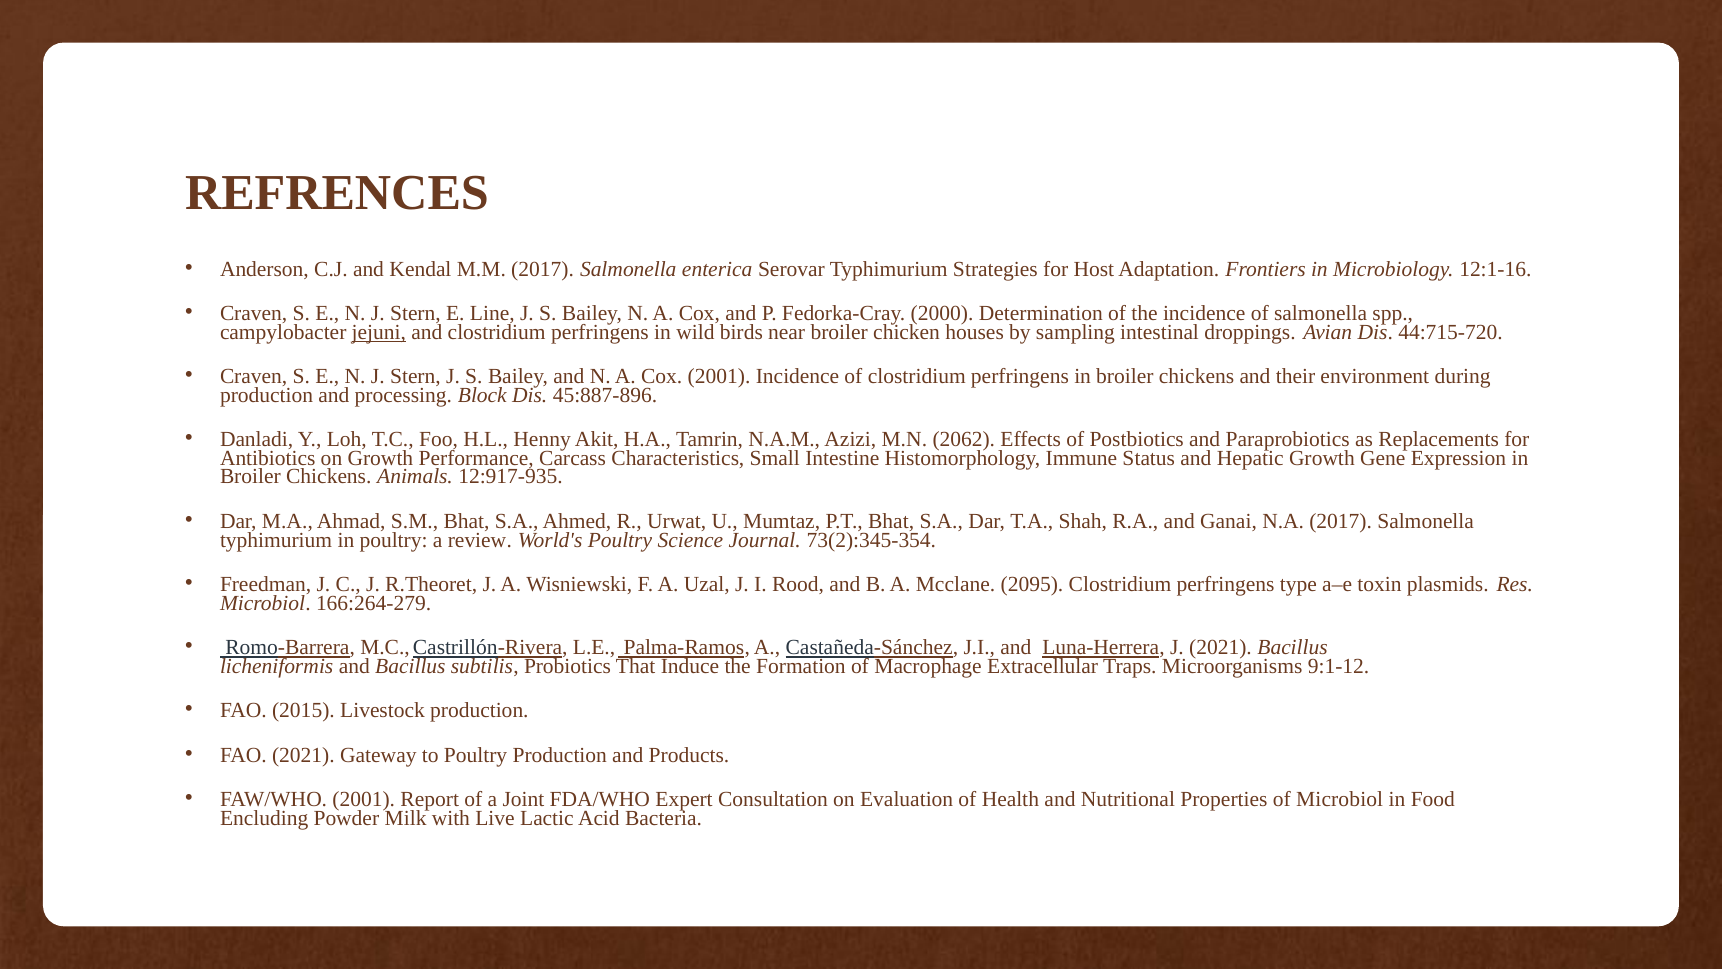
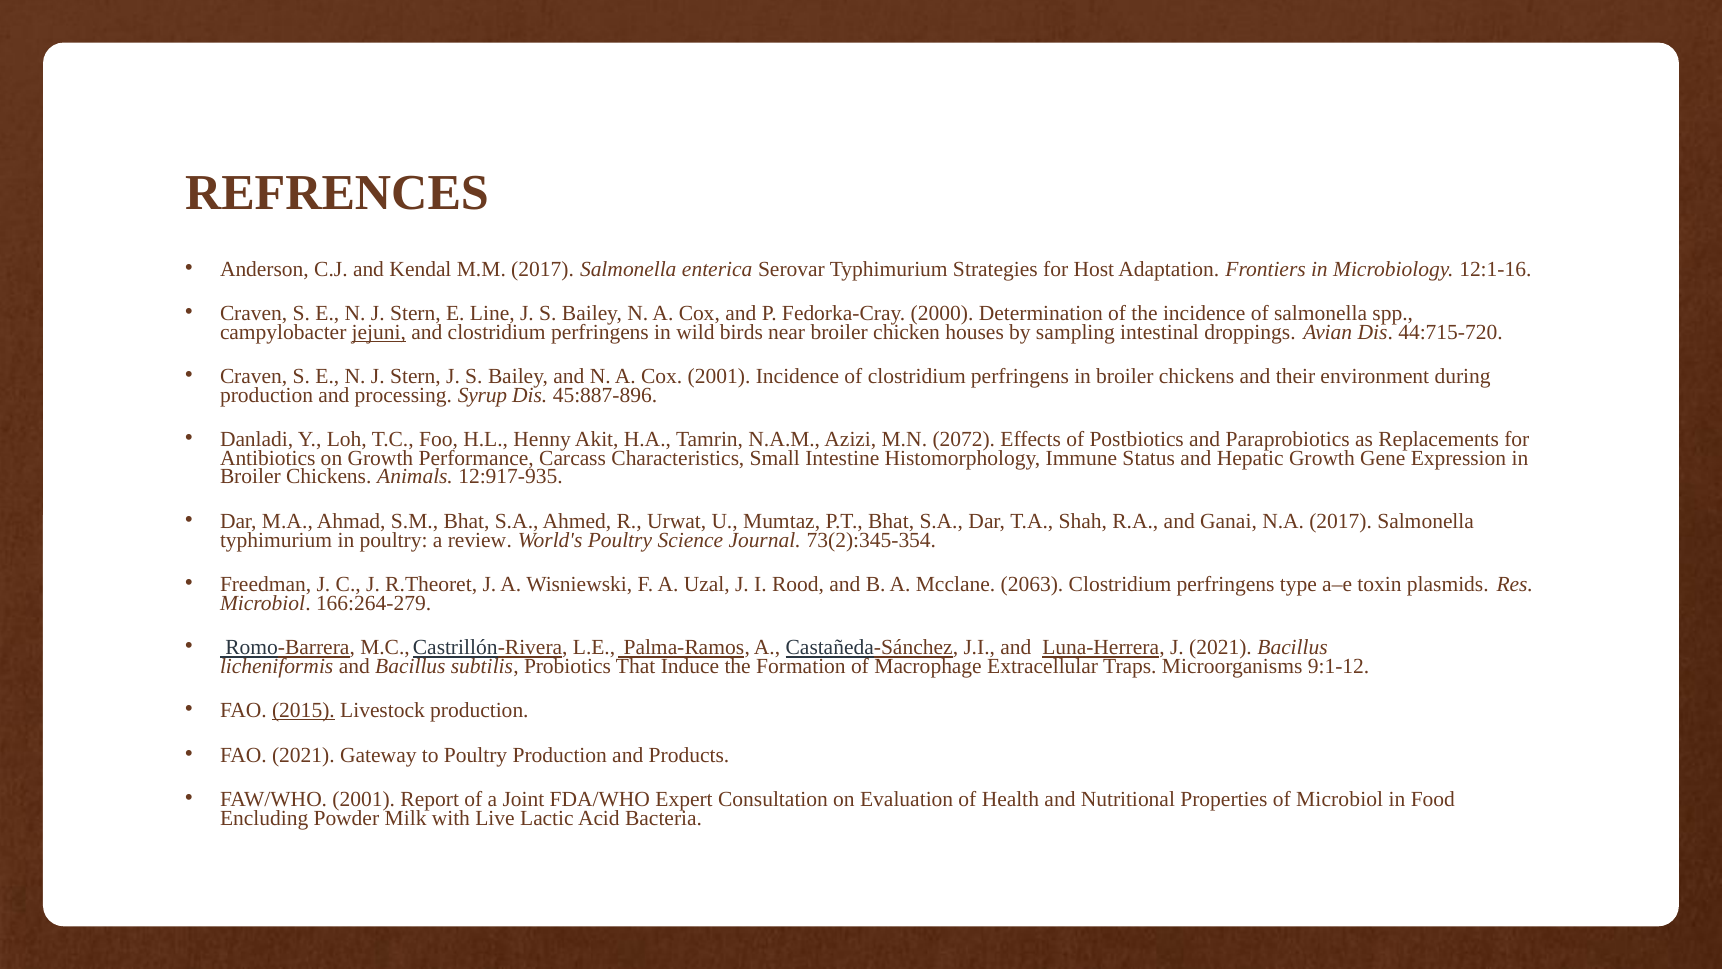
Block: Block -> Syrup
2062: 2062 -> 2072
2095: 2095 -> 2063
2015 underline: none -> present
